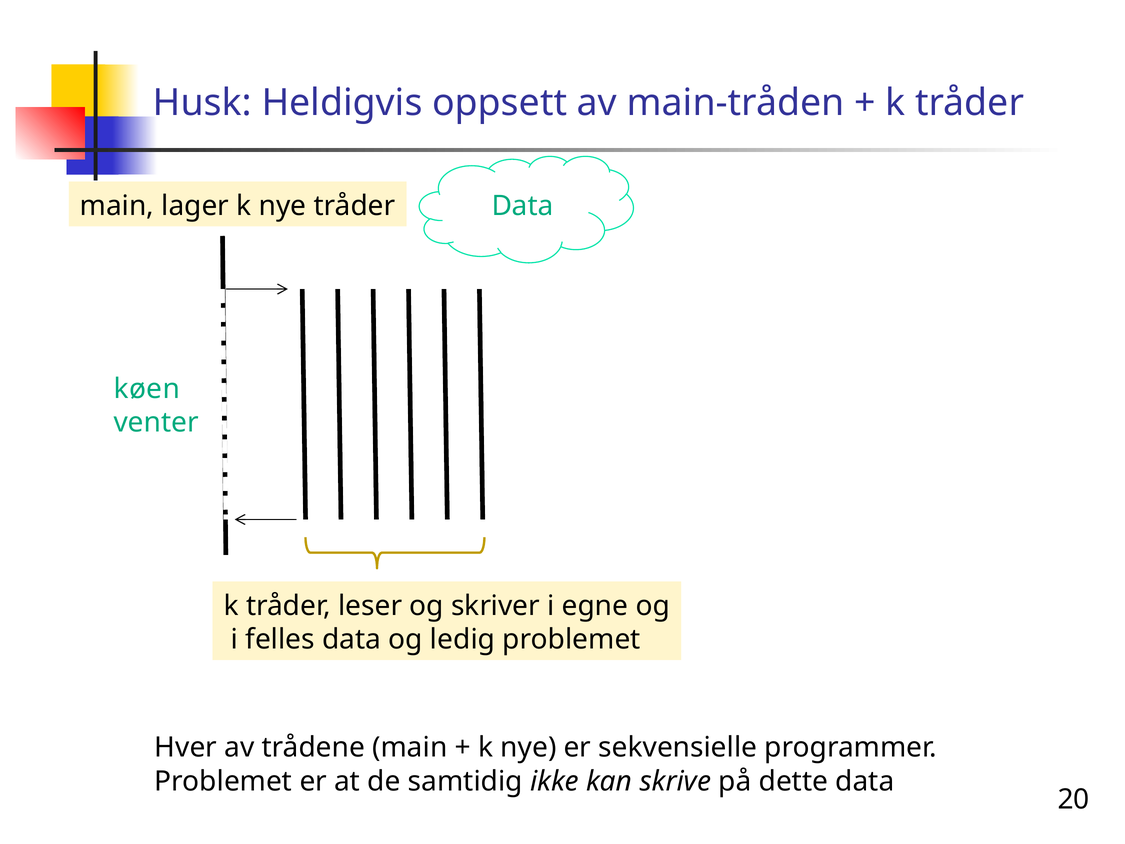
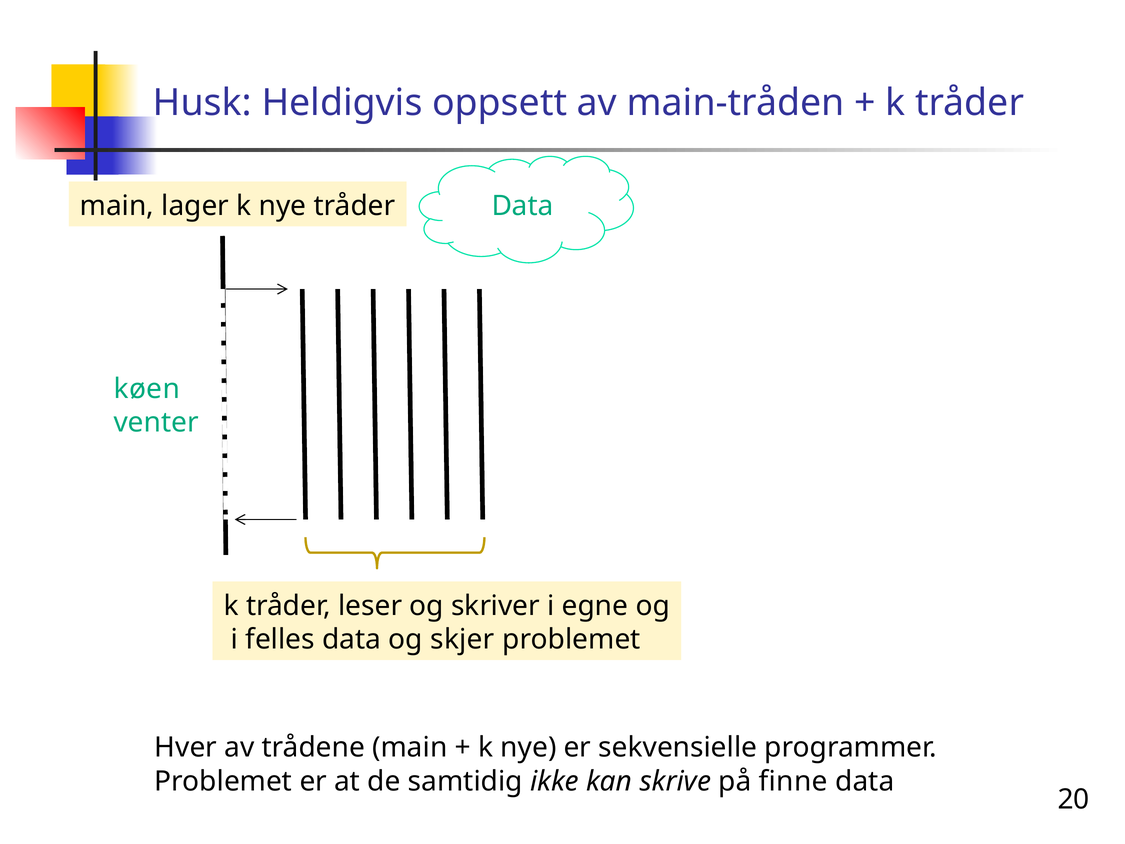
ledig: ledig -> skjer
dette: dette -> finne
